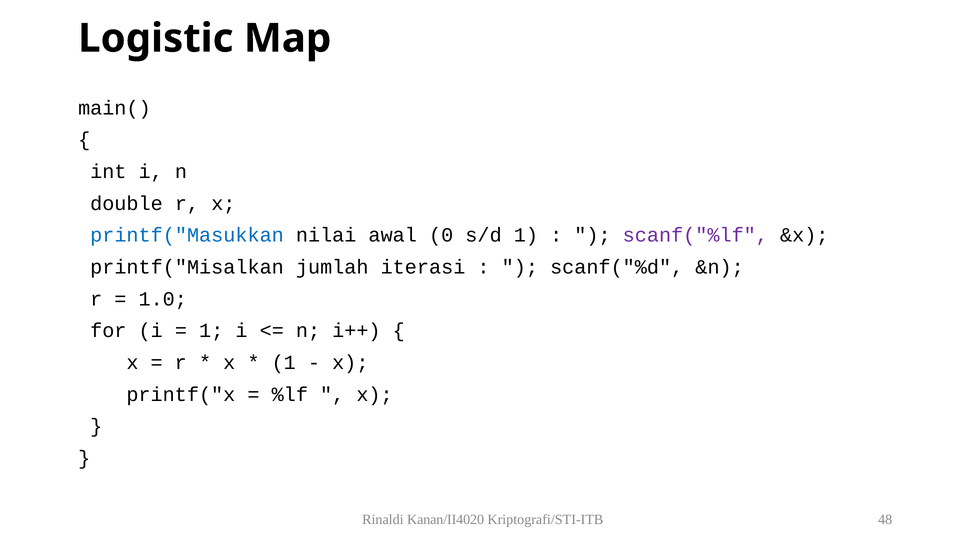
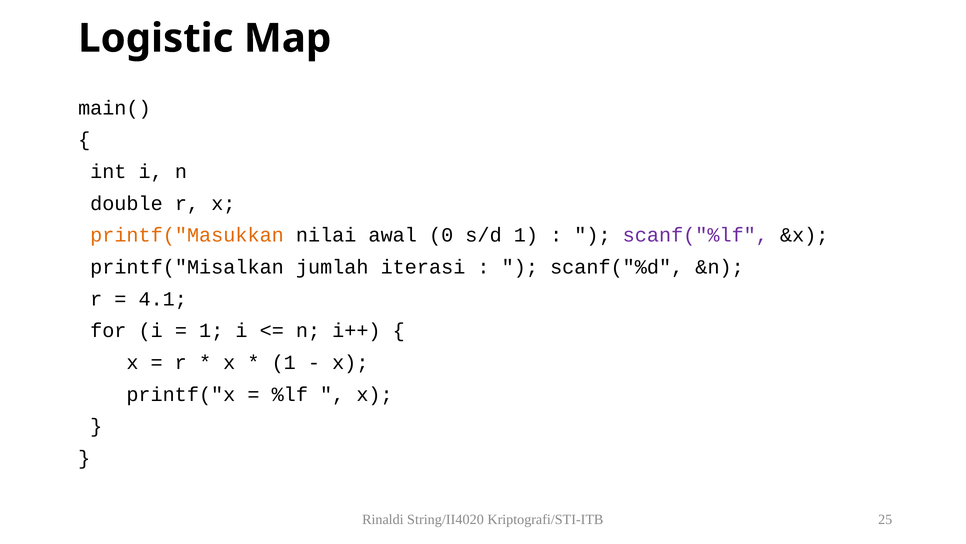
printf("Masukkan colour: blue -> orange
1.0: 1.0 -> 4.1
Kanan/II4020: Kanan/II4020 -> String/II4020
48: 48 -> 25
